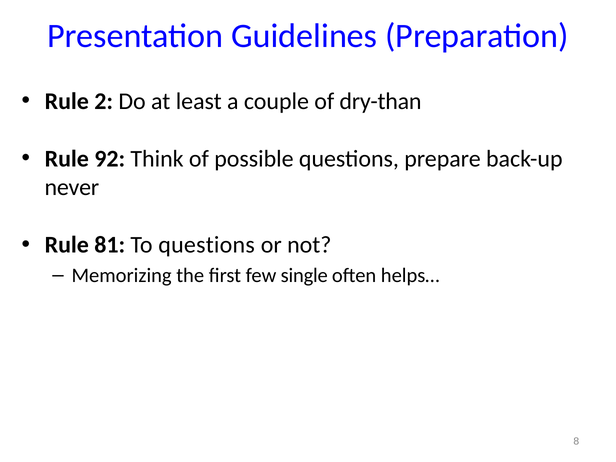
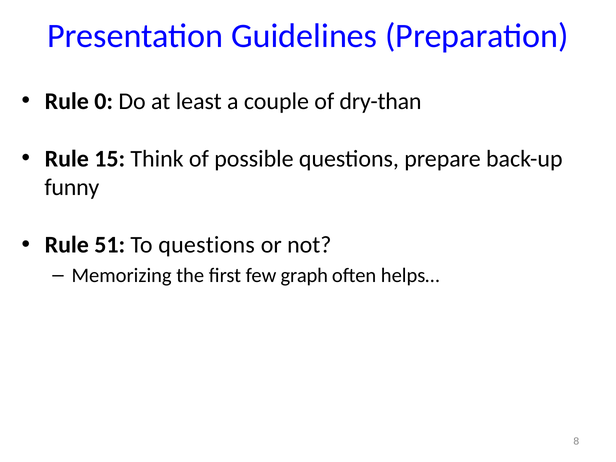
2: 2 -> 0
92: 92 -> 15
never: never -> funny
81: 81 -> 51
single: single -> graph
